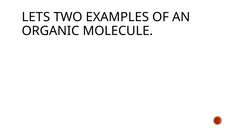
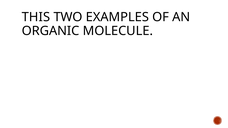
LETS: LETS -> THIS
